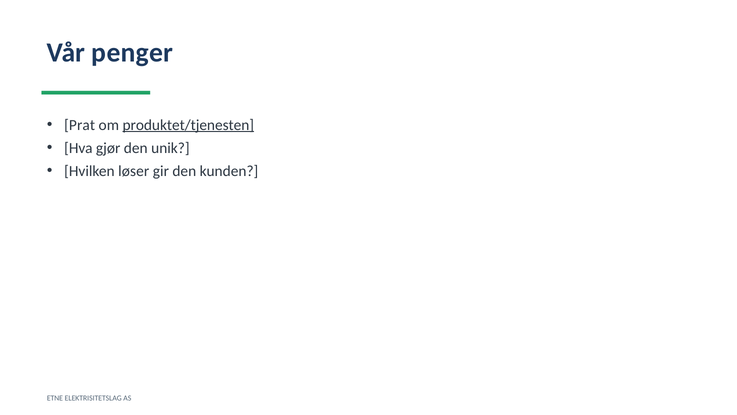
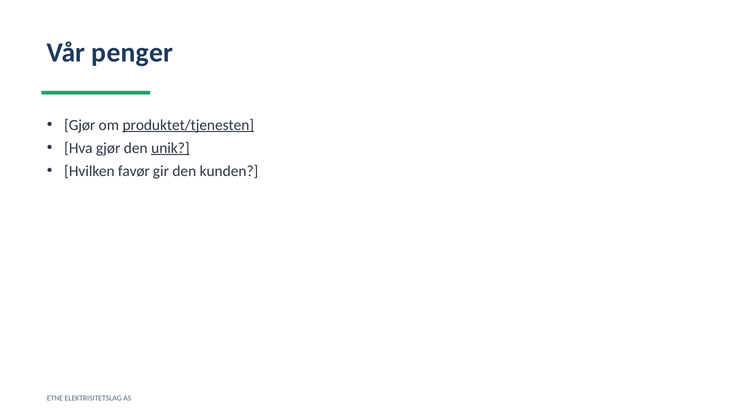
Prat at (80, 125): Prat -> Gjør
unik underline: none -> present
løser: løser -> favør
